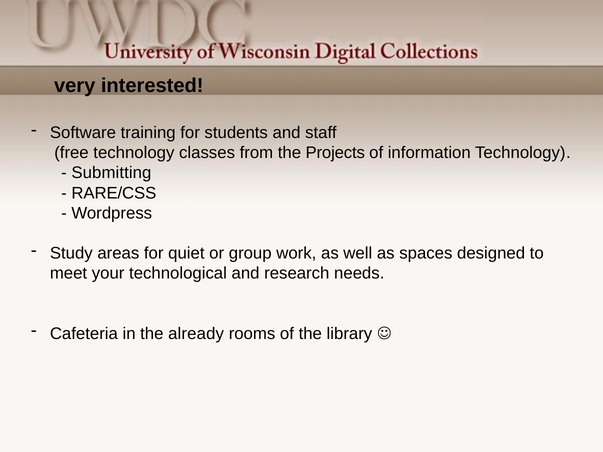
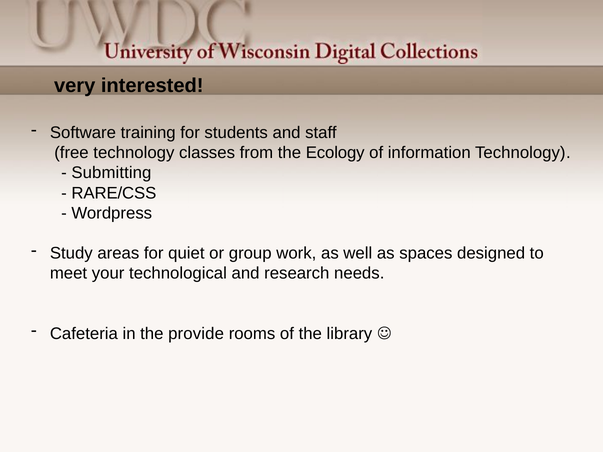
Projects: Projects -> Ecology
already: already -> provide
